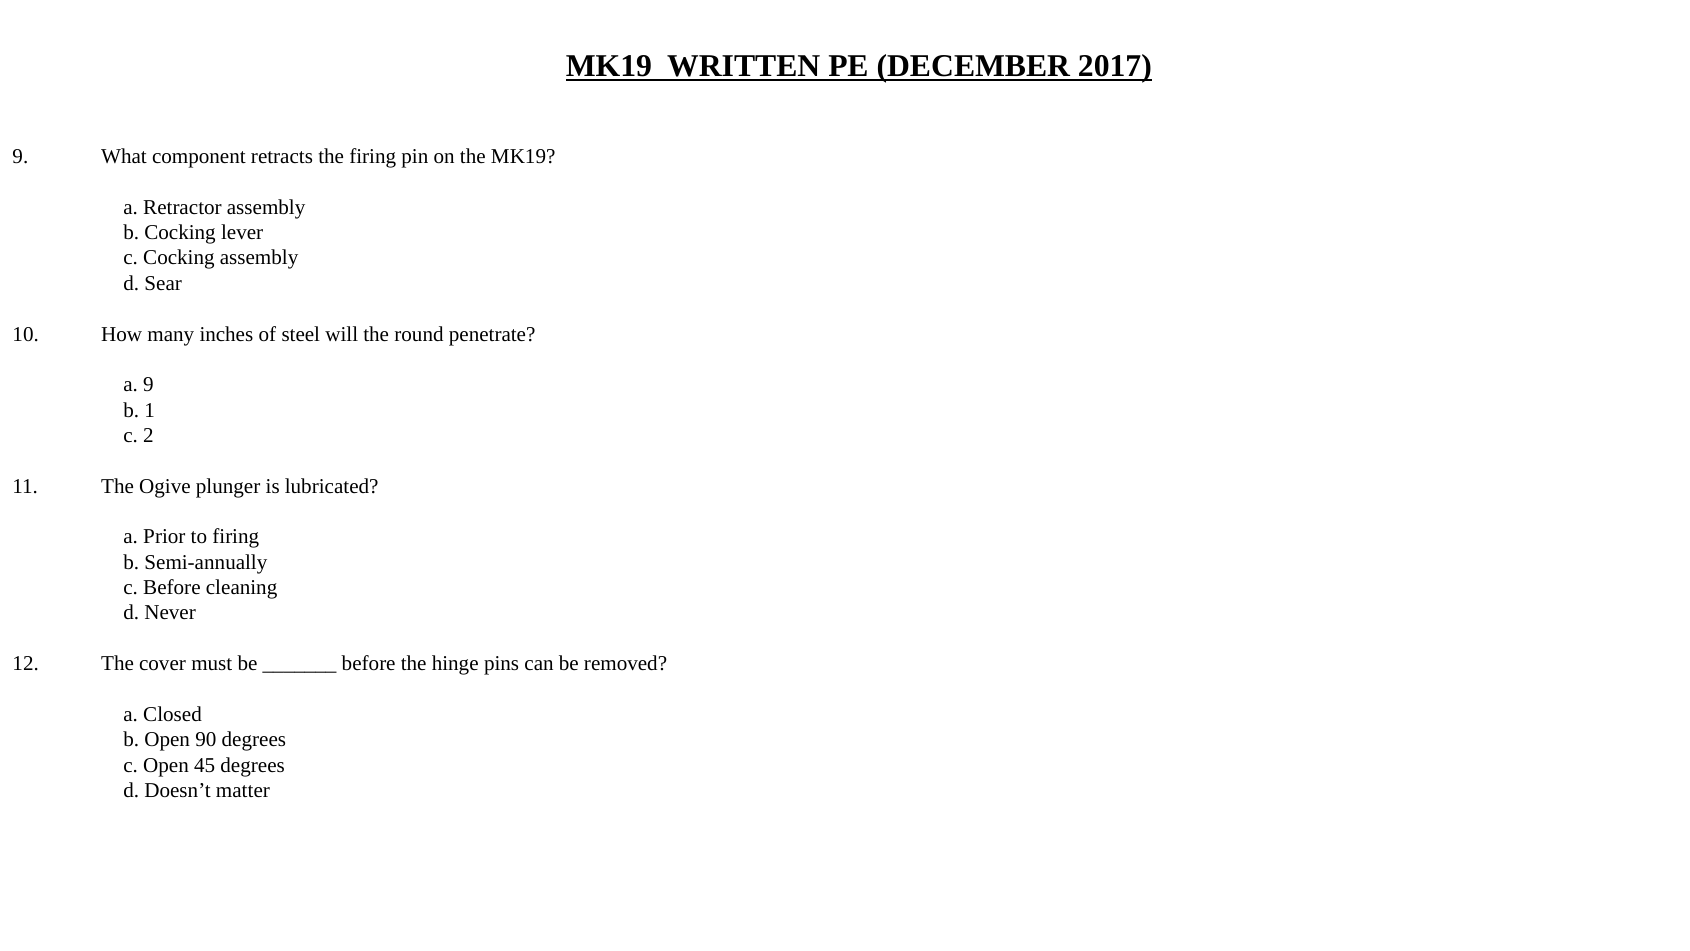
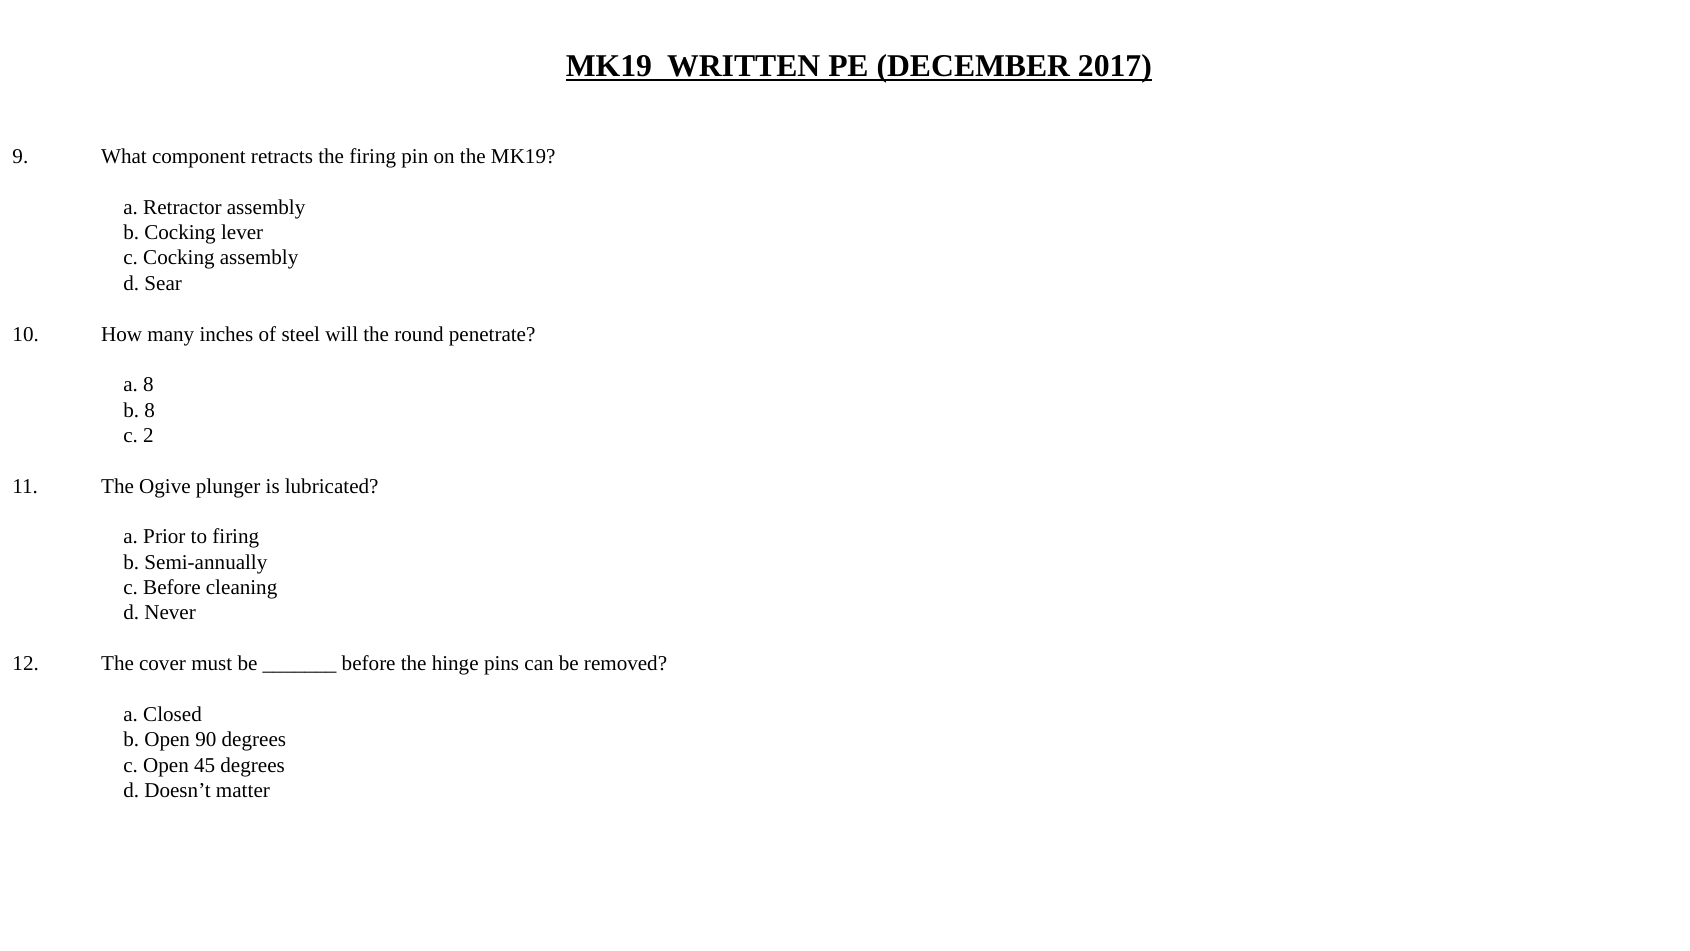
a 9: 9 -> 8
b 1: 1 -> 8
